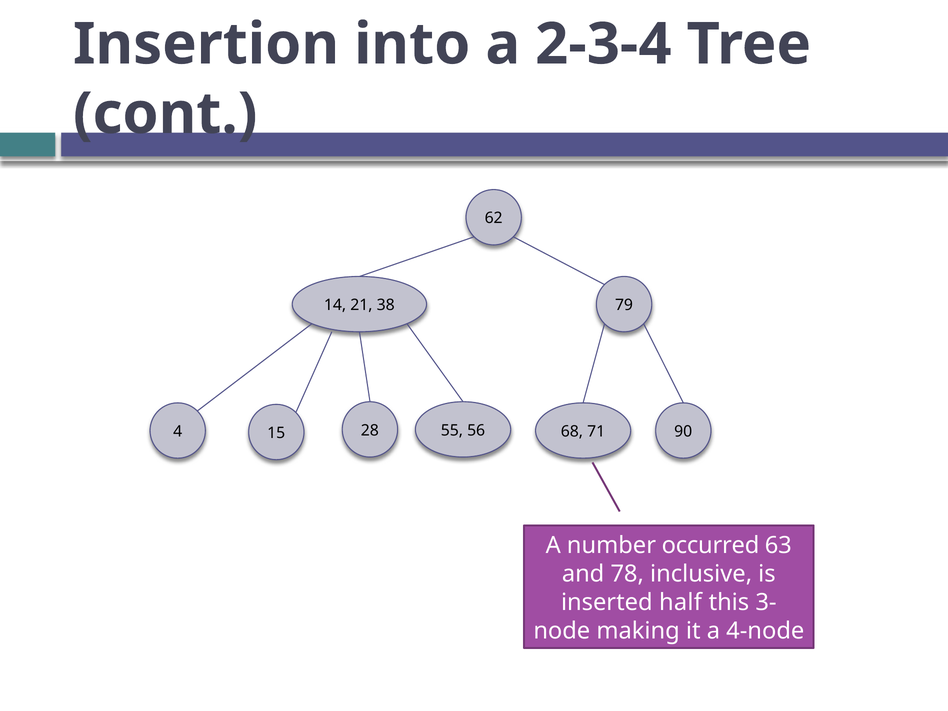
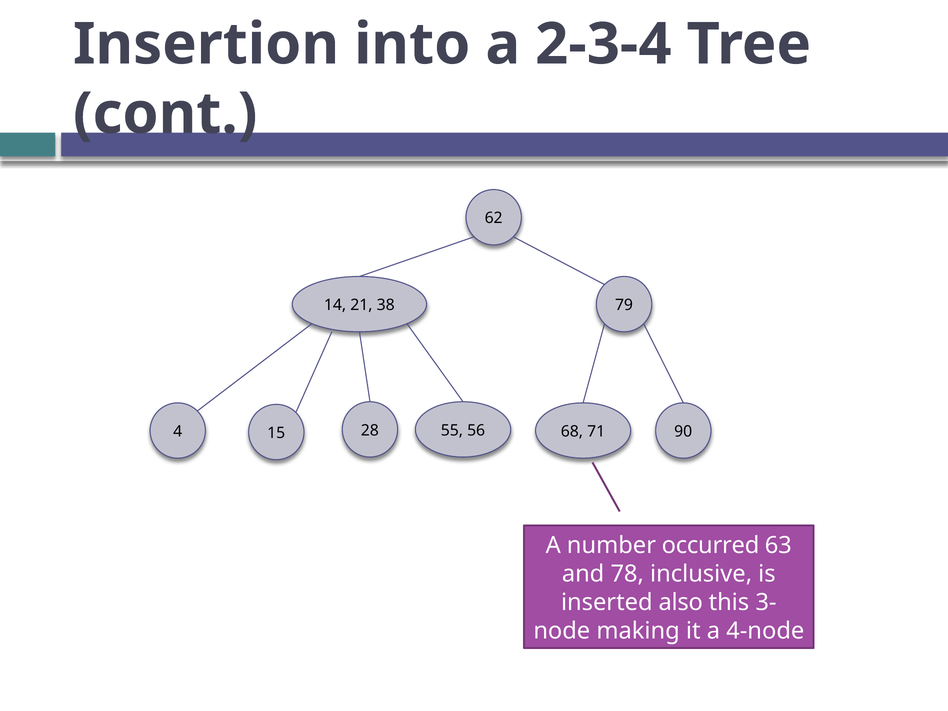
half: half -> also
